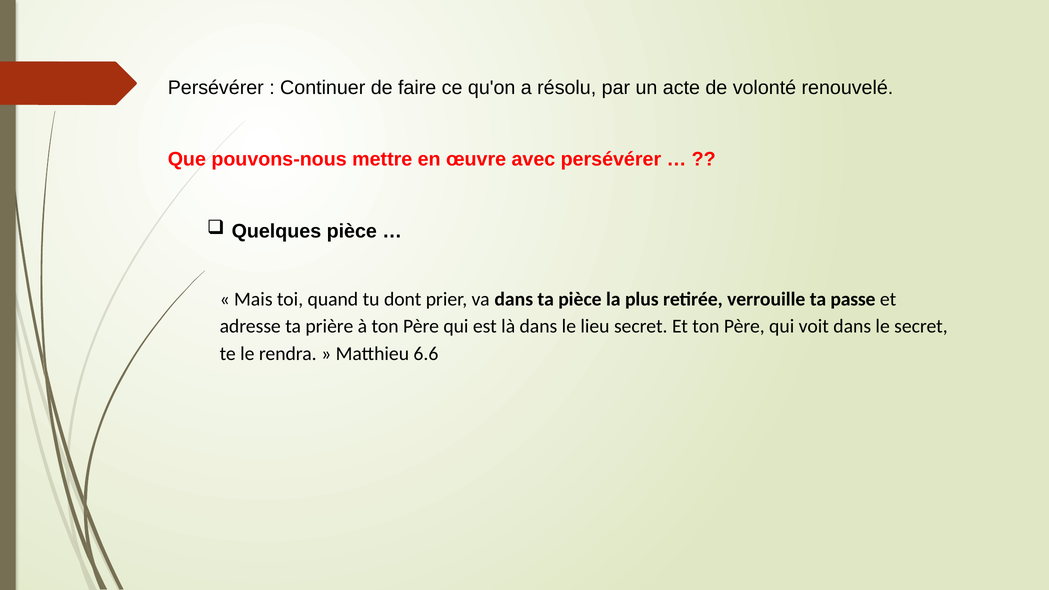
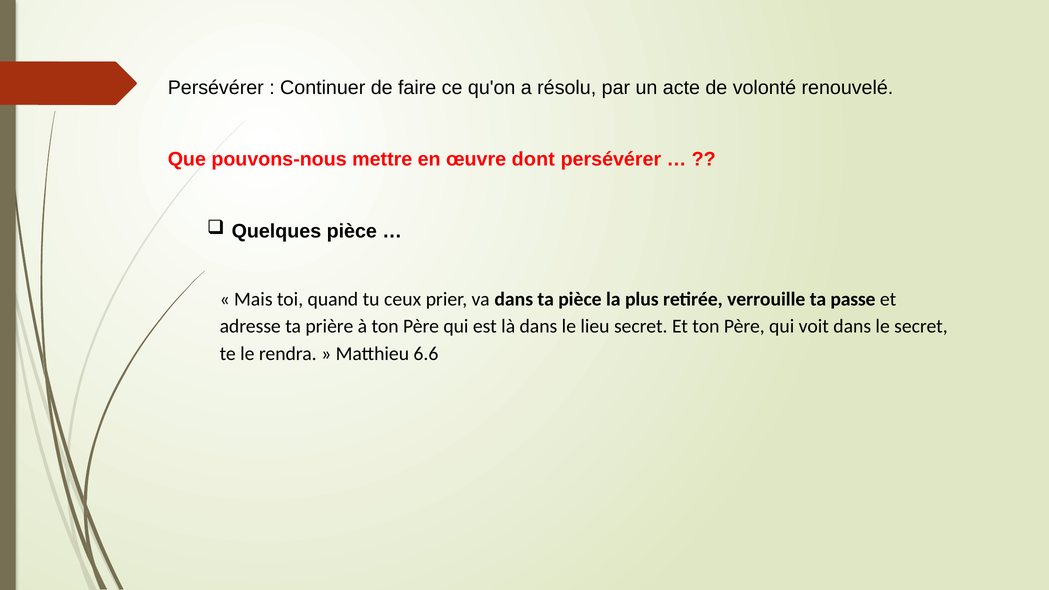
avec: avec -> dont
dont: dont -> ceux
